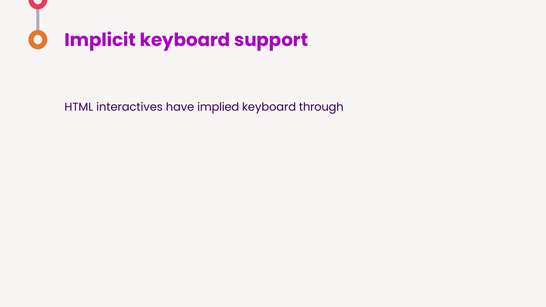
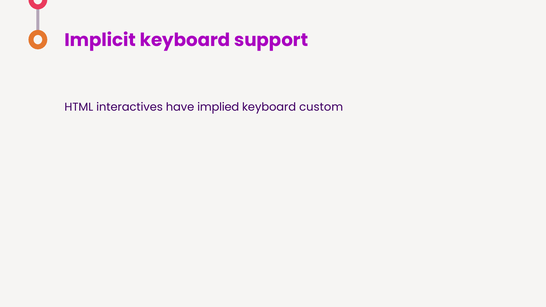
through: through -> custom
